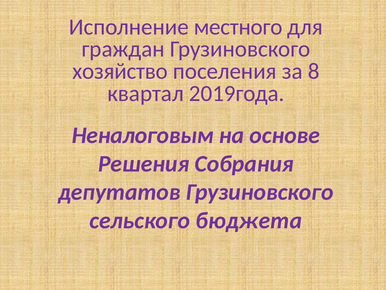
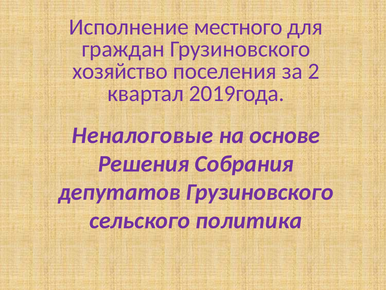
8: 8 -> 2
Неналоговым: Неналоговым -> Неналоговые
бюджета: бюджета -> политика
